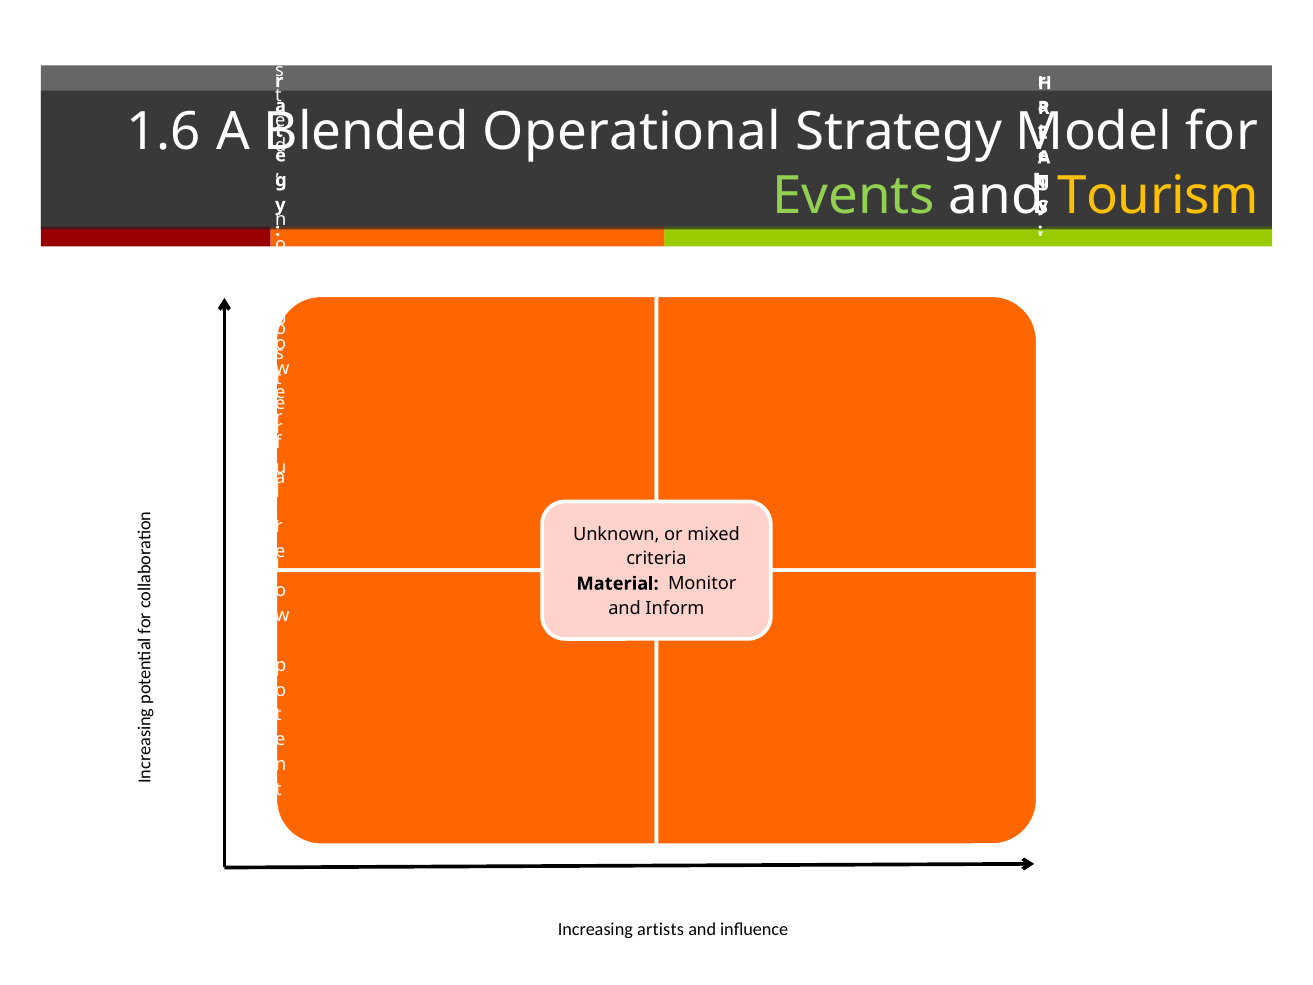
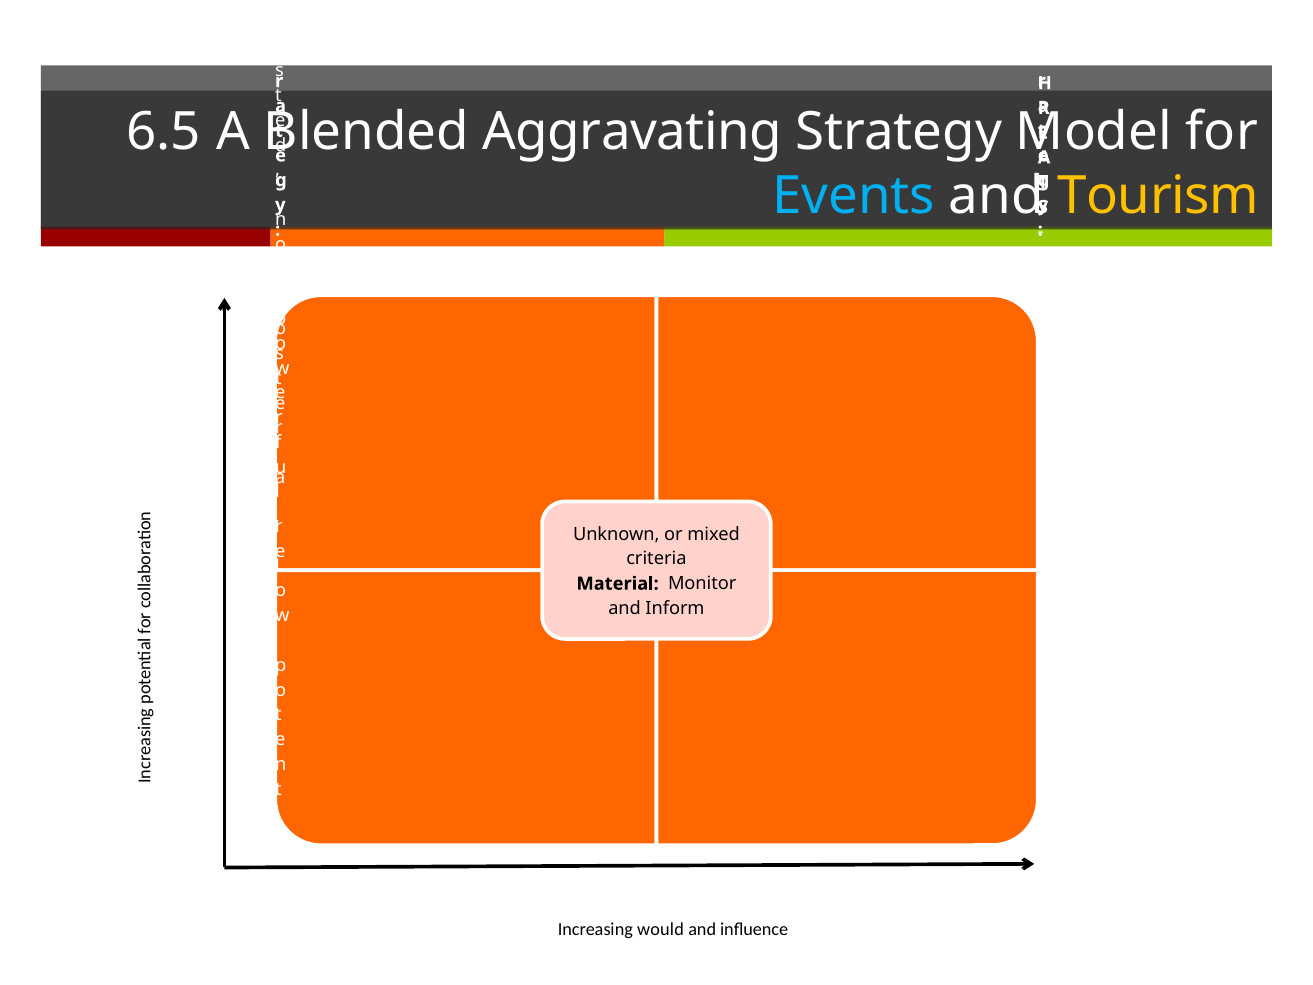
1.6: 1.6 -> 6.5
Operational: Operational -> Aggravating
Events colour: light green -> light blue
artists: artists -> would
